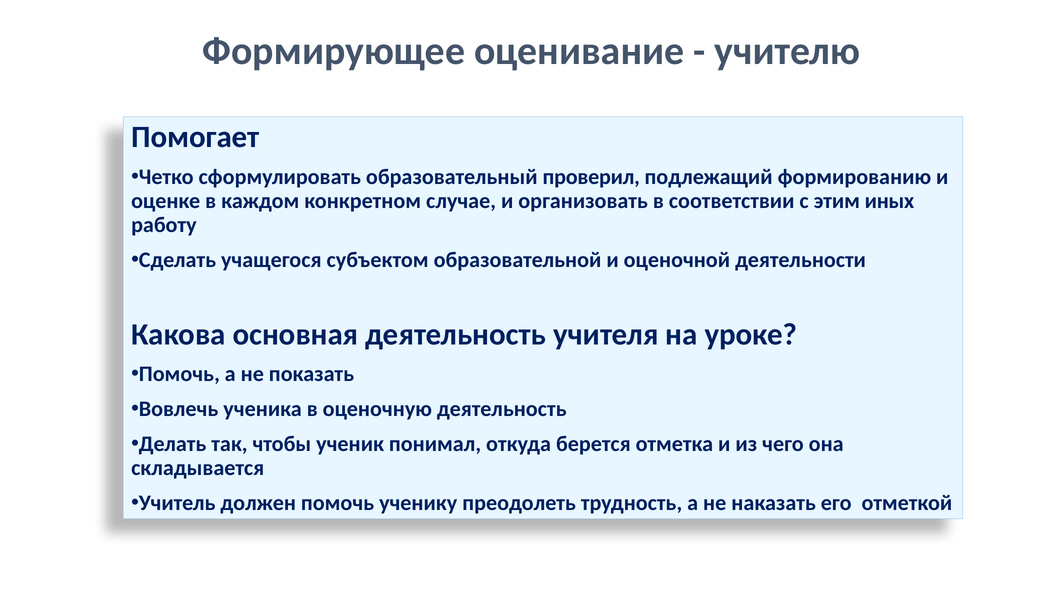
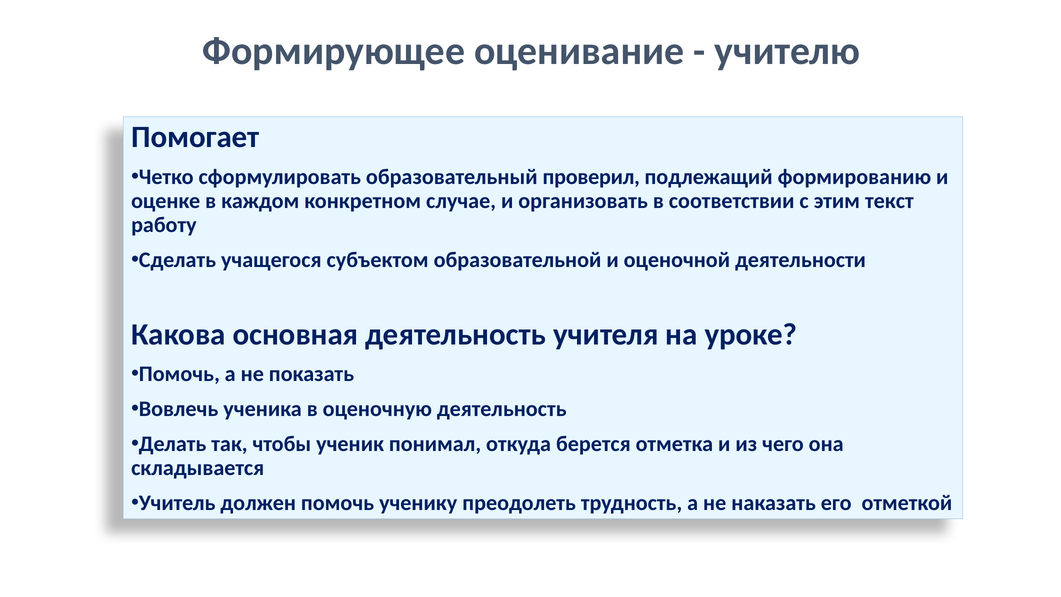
иных: иных -> текст
